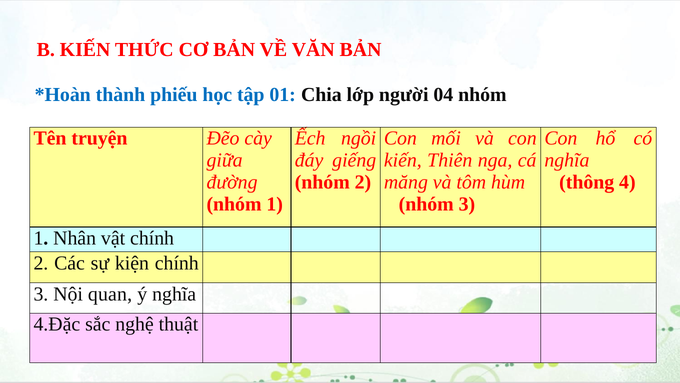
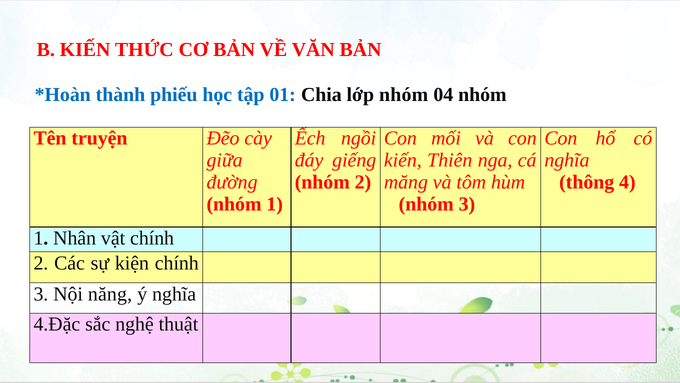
lớp người: người -> nhóm
quan: quan -> năng
